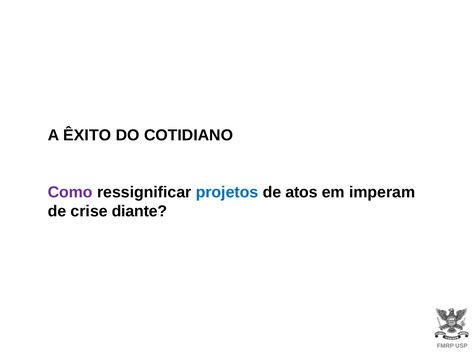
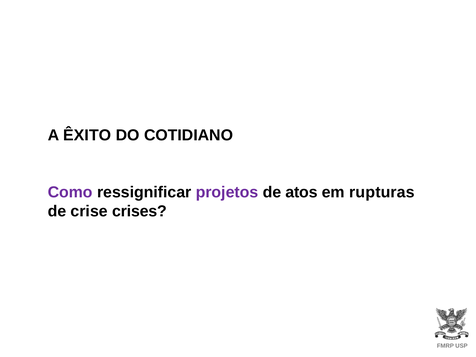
projetos colour: blue -> purple
imperam: imperam -> rupturas
diante: diante -> crises
